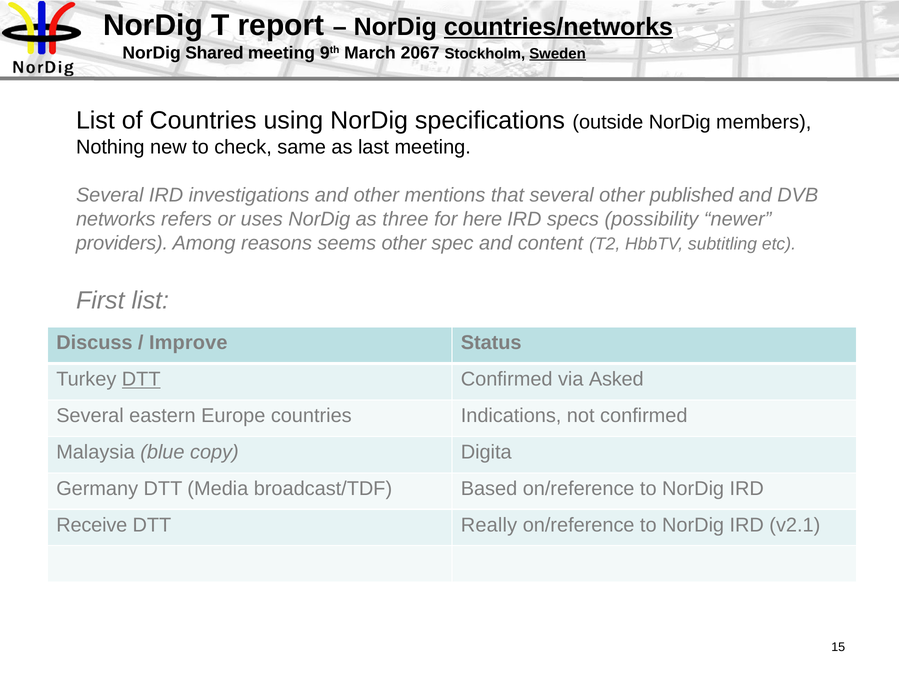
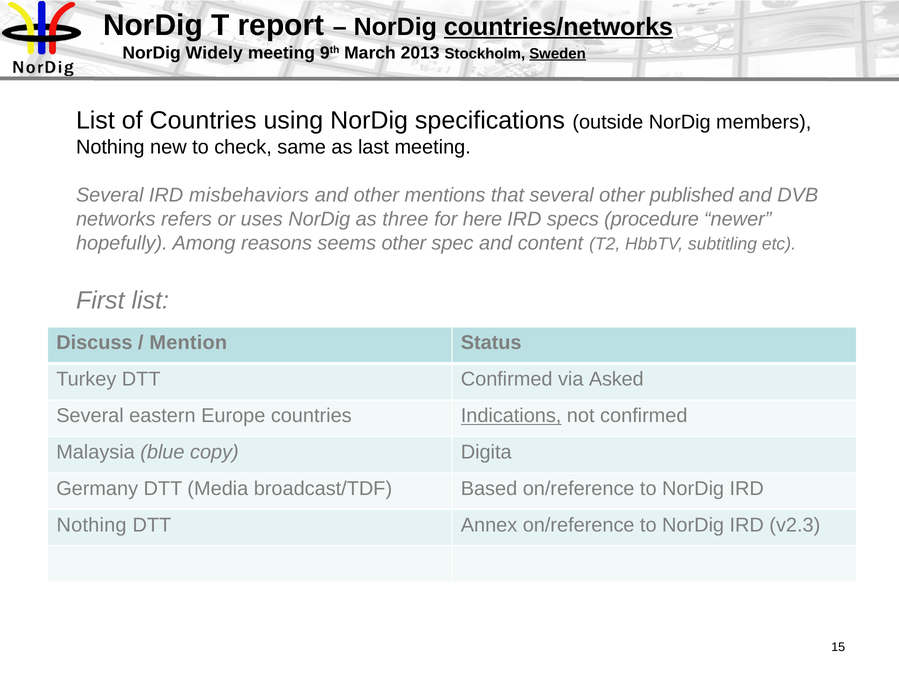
Shared: Shared -> Widely
2067: 2067 -> 2013
investigations: investigations -> misbehaviors
possibility: possibility -> procedure
providers: providers -> hopefully
Improve: Improve -> Mention
DTT at (141, 379) underline: present -> none
Indications underline: none -> present
Receive at (92, 525): Receive -> Nothing
Really: Really -> Annex
v2.1: v2.1 -> v2.3
